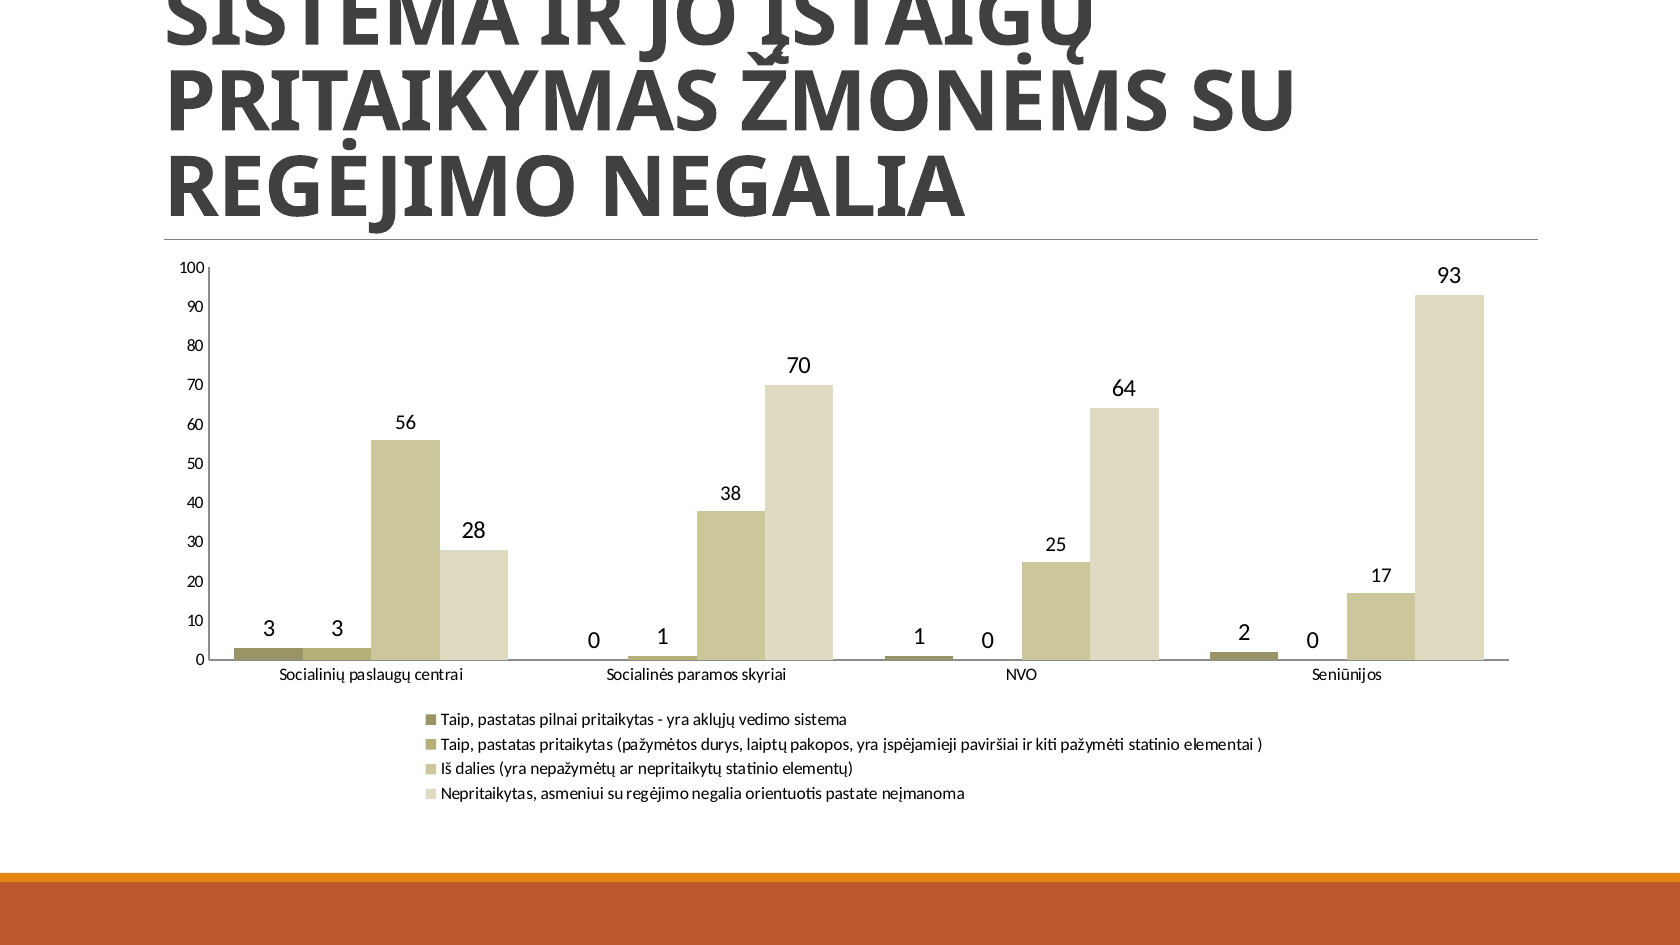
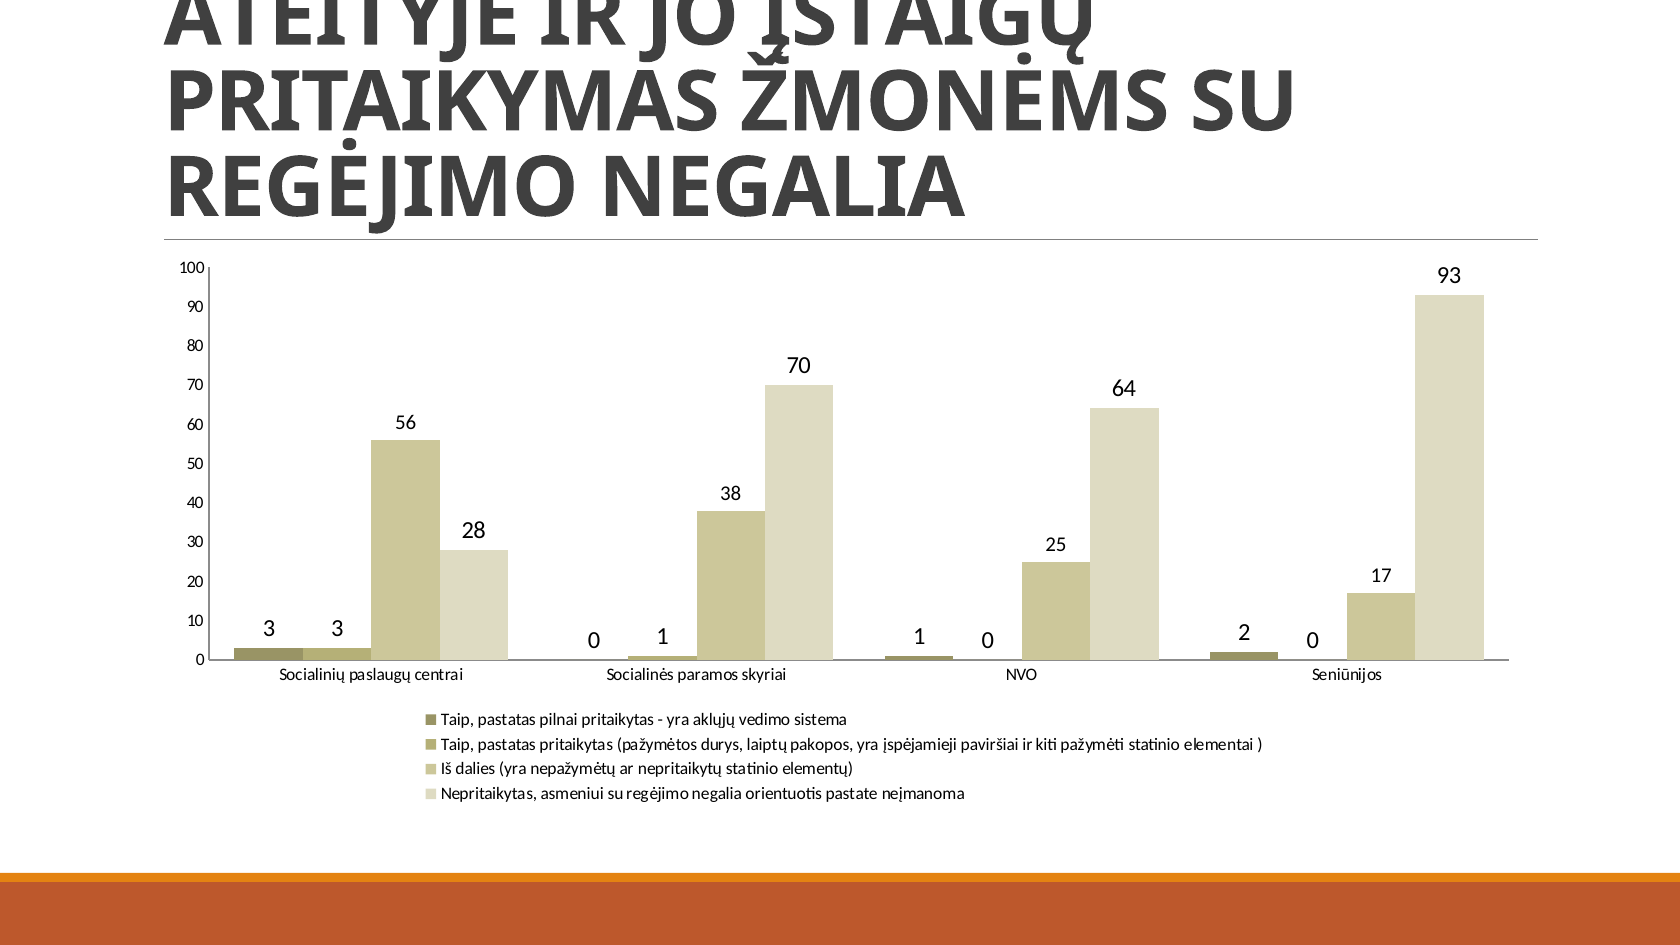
SISTEMA at (342, 17): SISTEMA -> ATEITYJE
